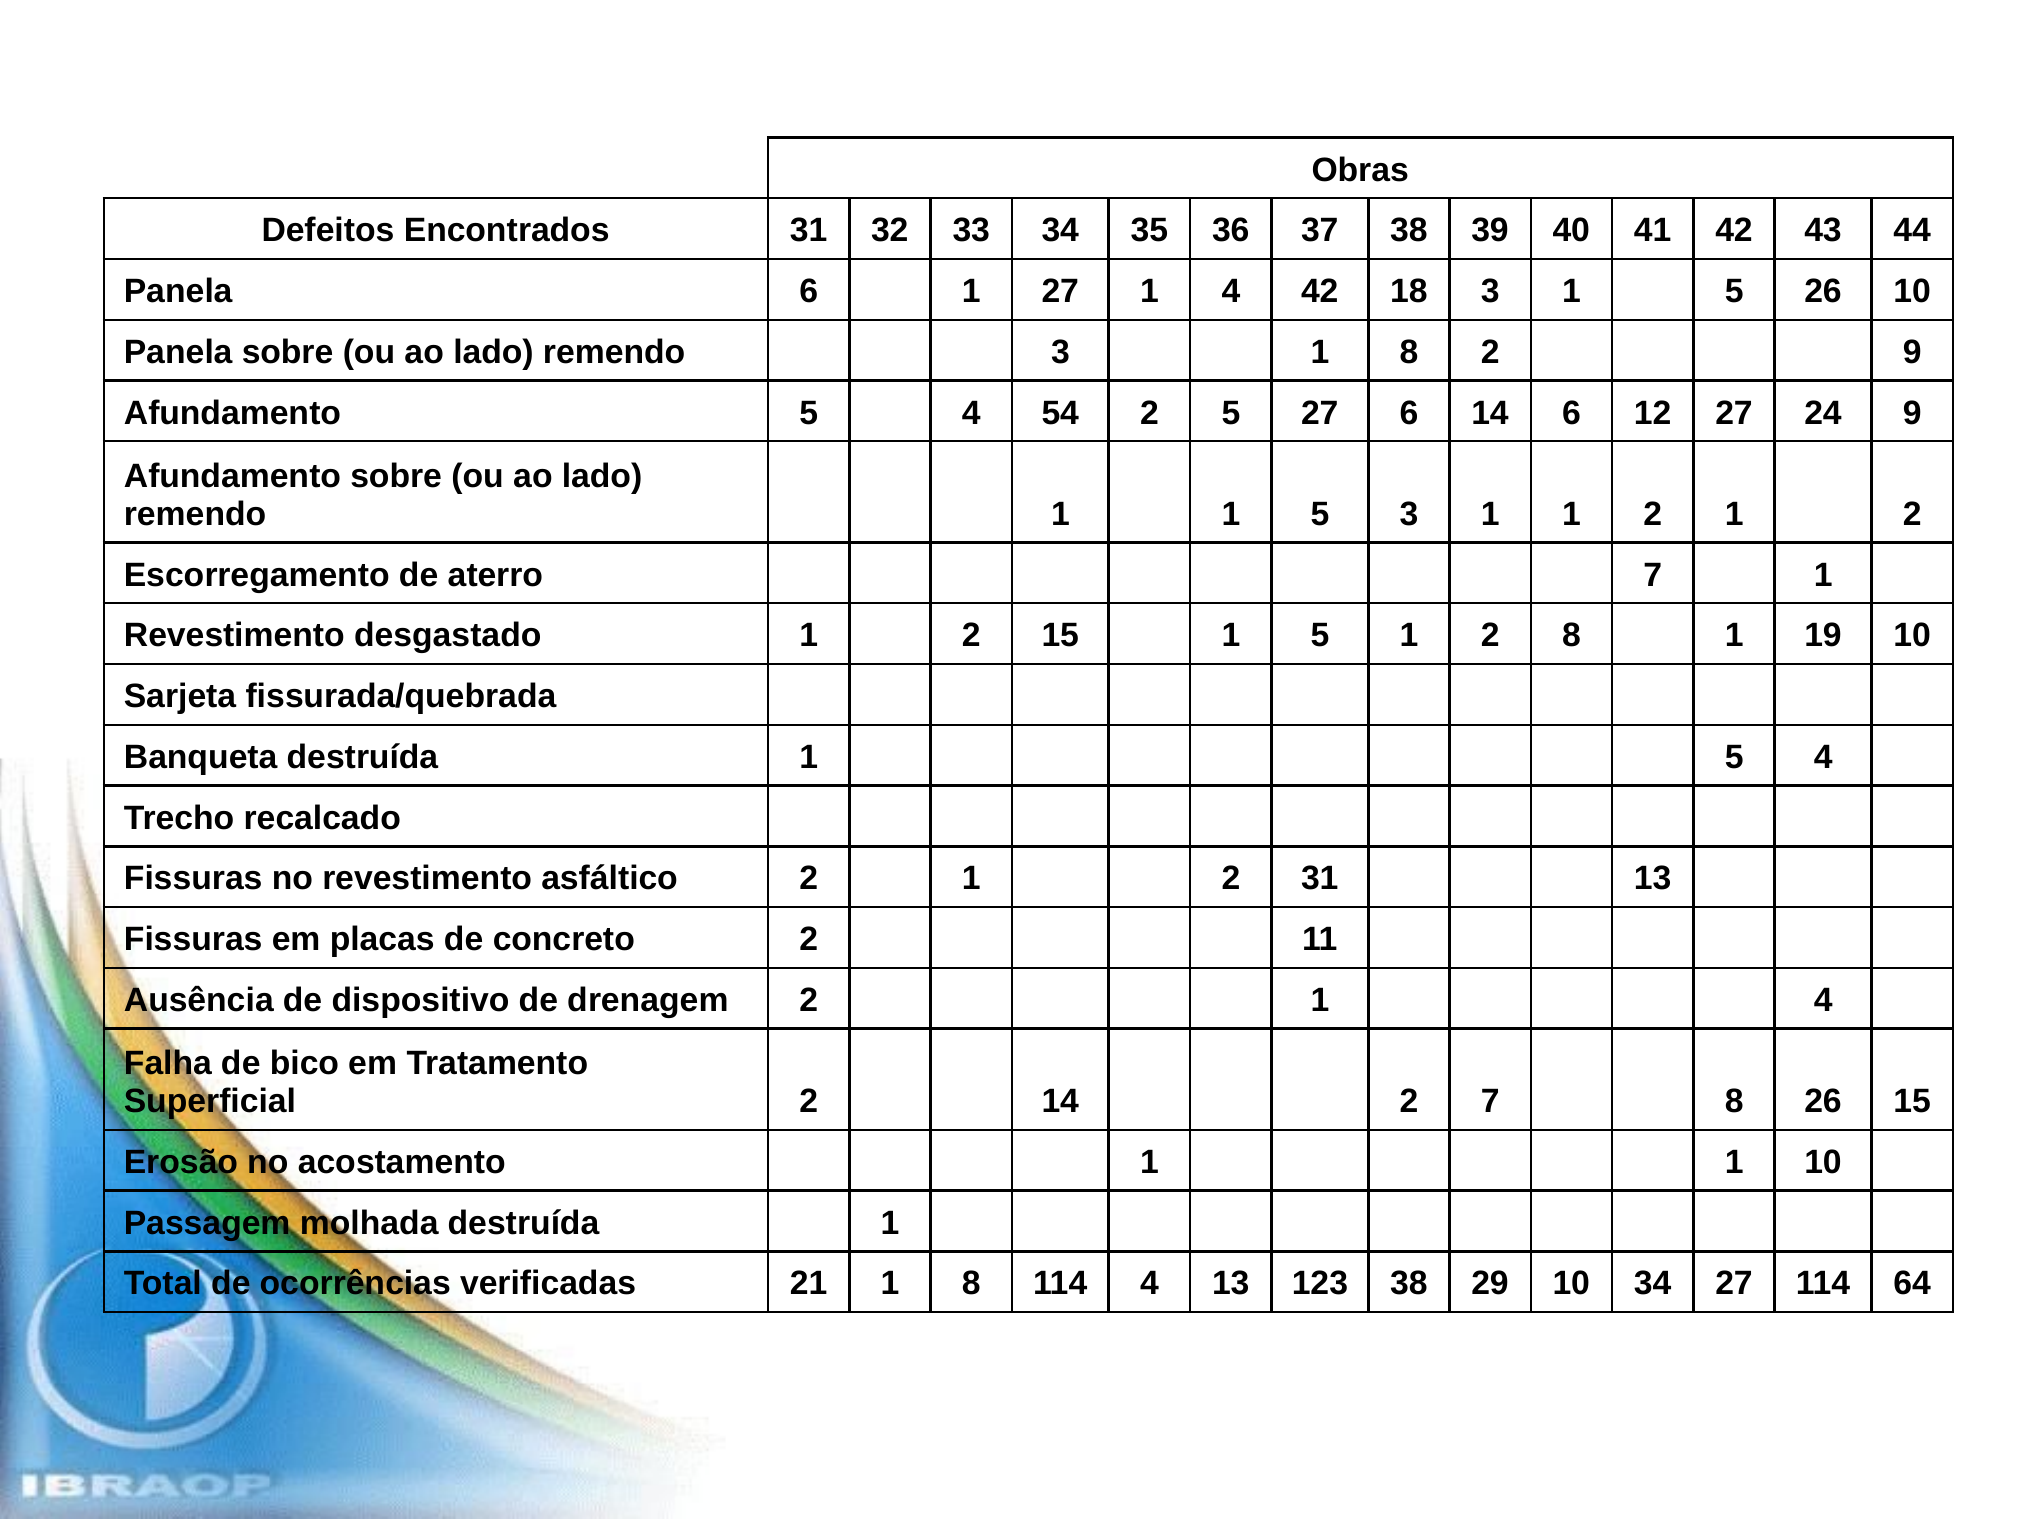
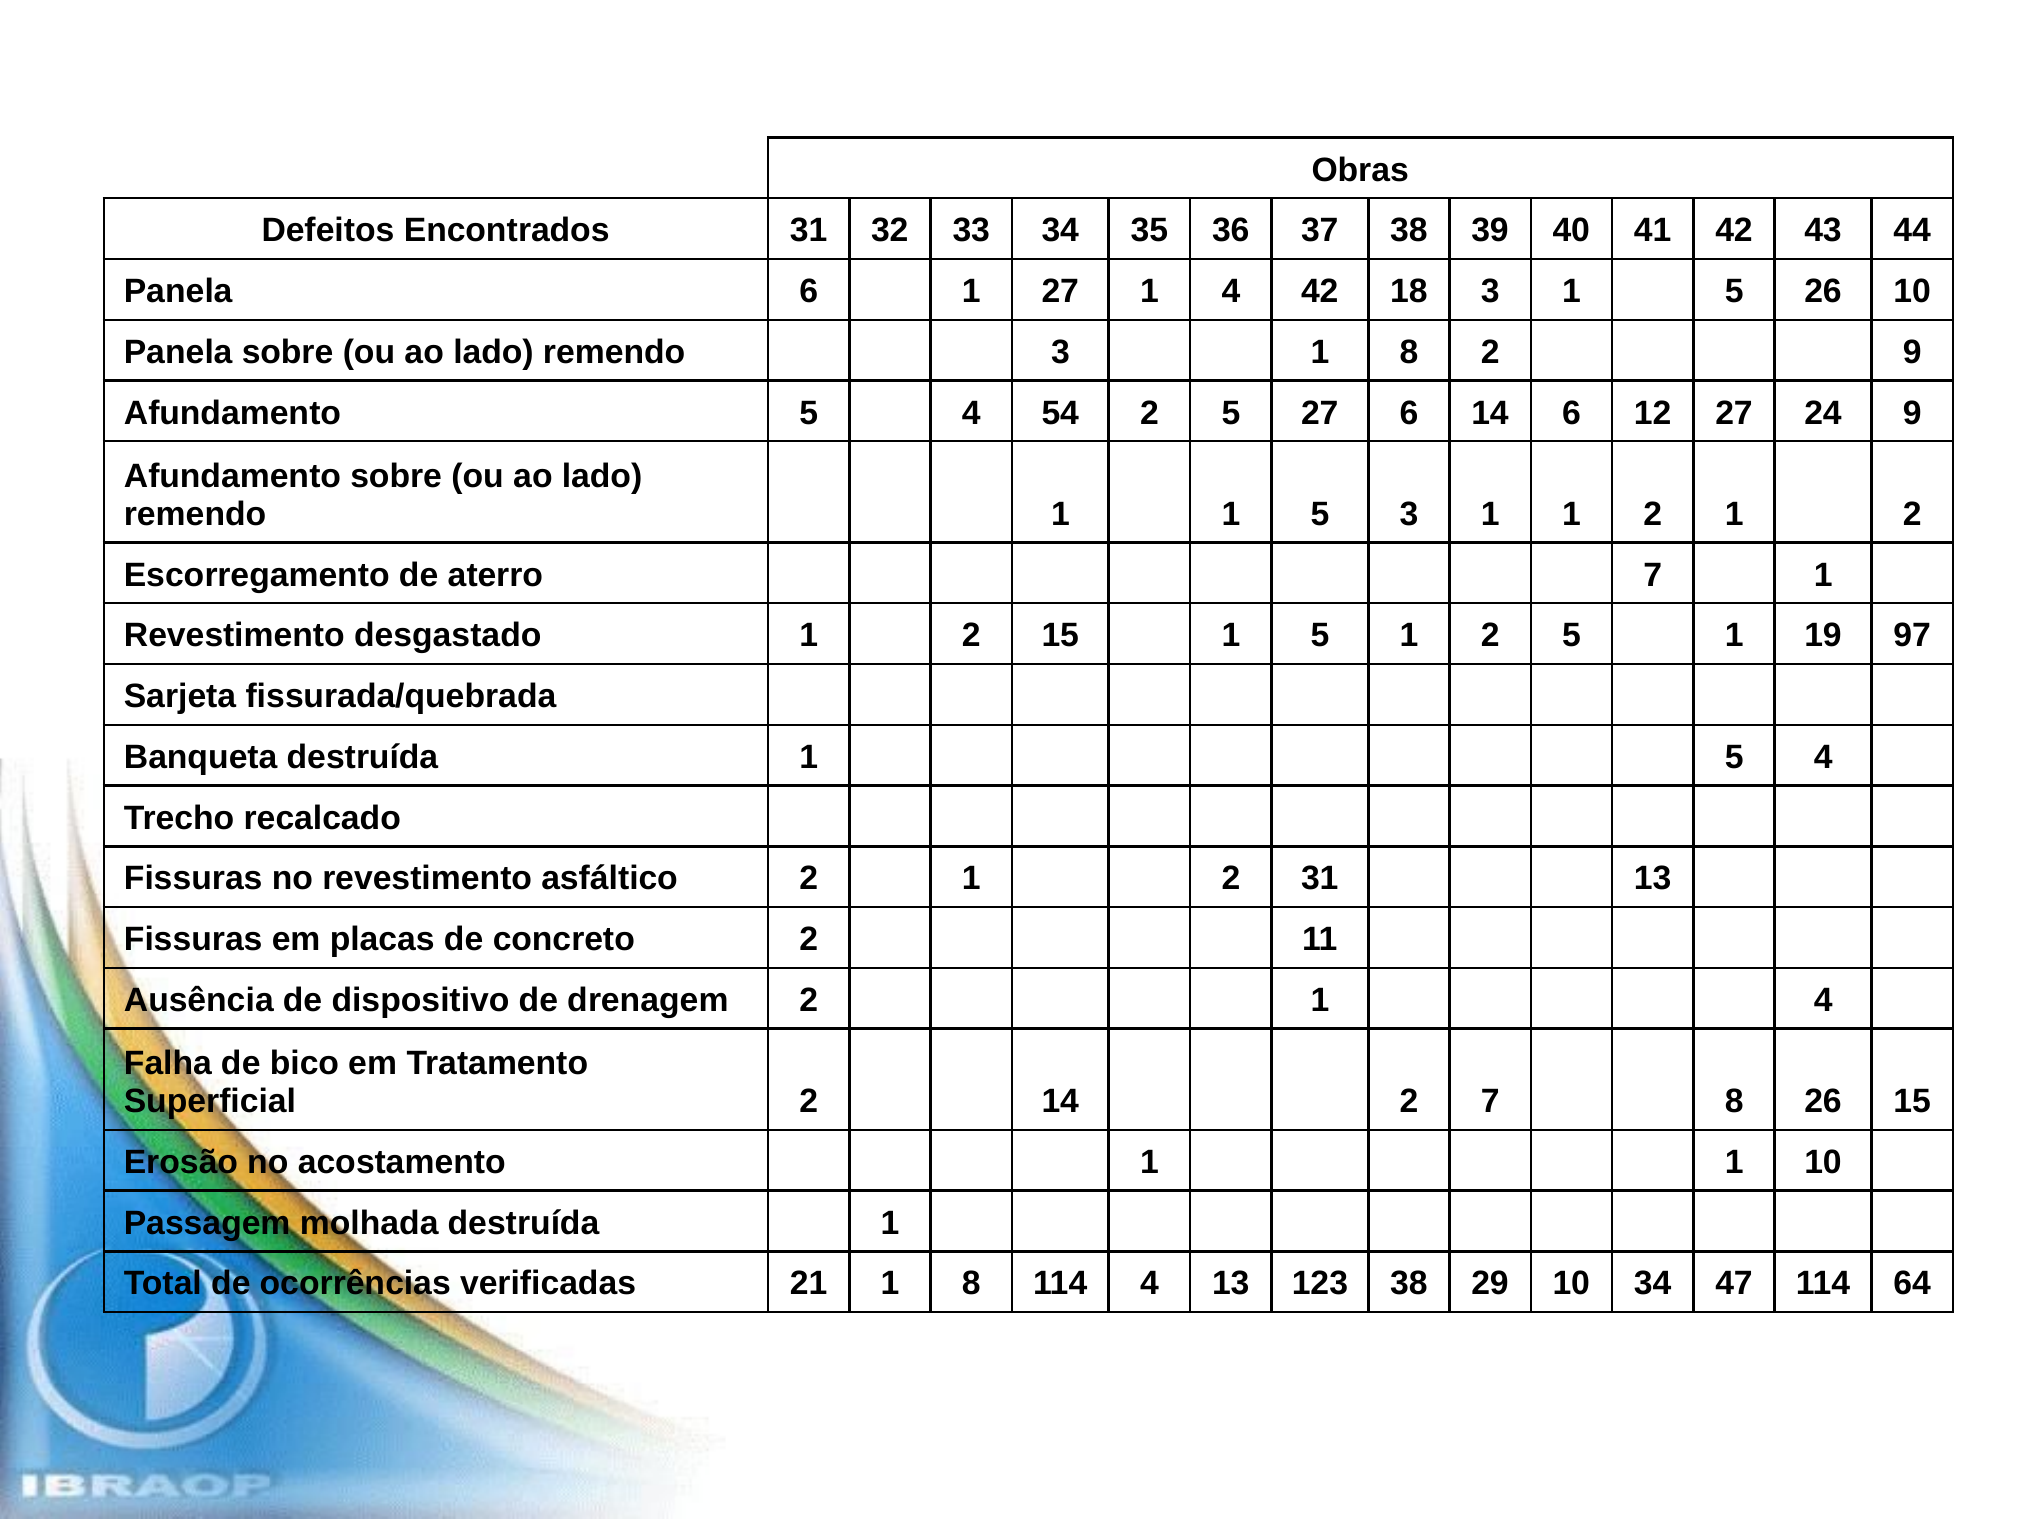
1 2 8: 8 -> 5
19 10: 10 -> 97
34 27: 27 -> 47
